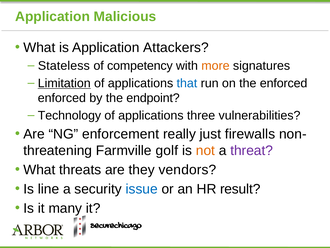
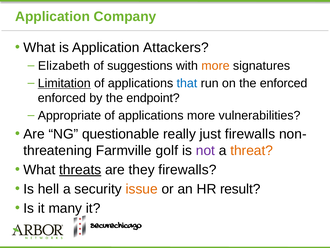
Malicious: Malicious -> Company
Stateless: Stateless -> Elizabeth
competency: competency -> suggestions
Technology: Technology -> Appropriate
applications three: three -> more
enforcement: enforcement -> questionable
not colour: orange -> purple
threat colour: purple -> orange
threats underline: none -> present
they vendors: vendors -> firewalls
line: line -> hell
issue colour: blue -> orange
